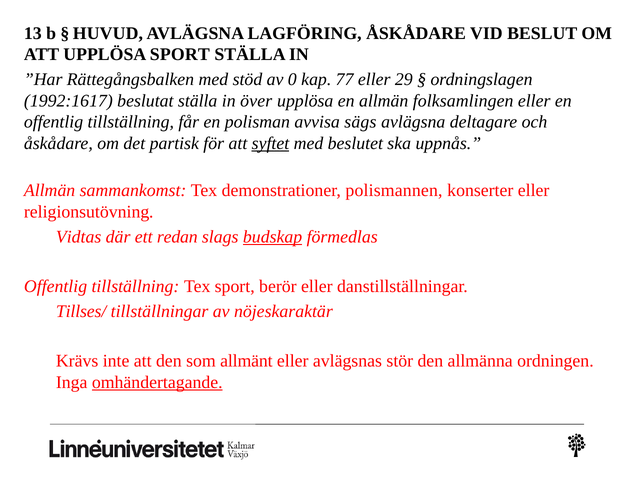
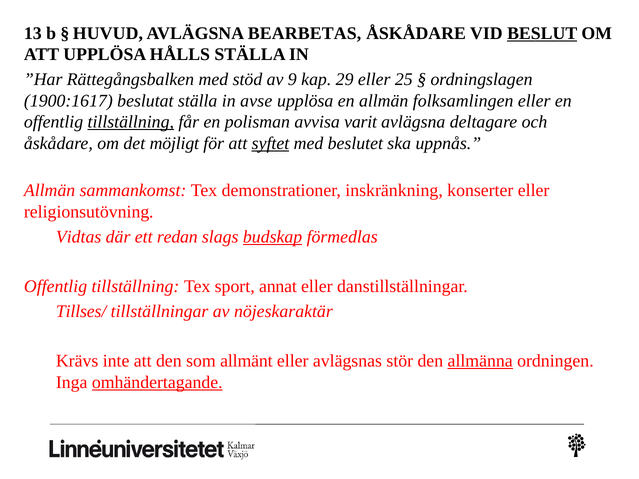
LAGFÖRING: LAGFÖRING -> BEARBETAS
BESLUT underline: none -> present
UPPLÖSA SPORT: SPORT -> HÅLLS
0: 0 -> 9
77: 77 -> 29
29: 29 -> 25
1992:1617: 1992:1617 -> 1900:1617
över: över -> avse
tillställning at (131, 122) underline: none -> present
sägs: sägs -> varit
partisk: partisk -> möjligt
polismannen: polismannen -> inskränkning
berör: berör -> annat
allmänna underline: none -> present
